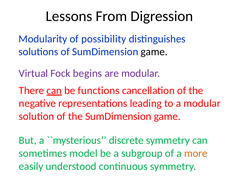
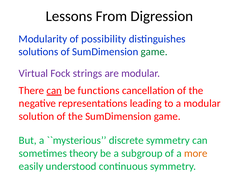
game at (154, 52) colour: black -> green
begins: begins -> strings
model: model -> theory
